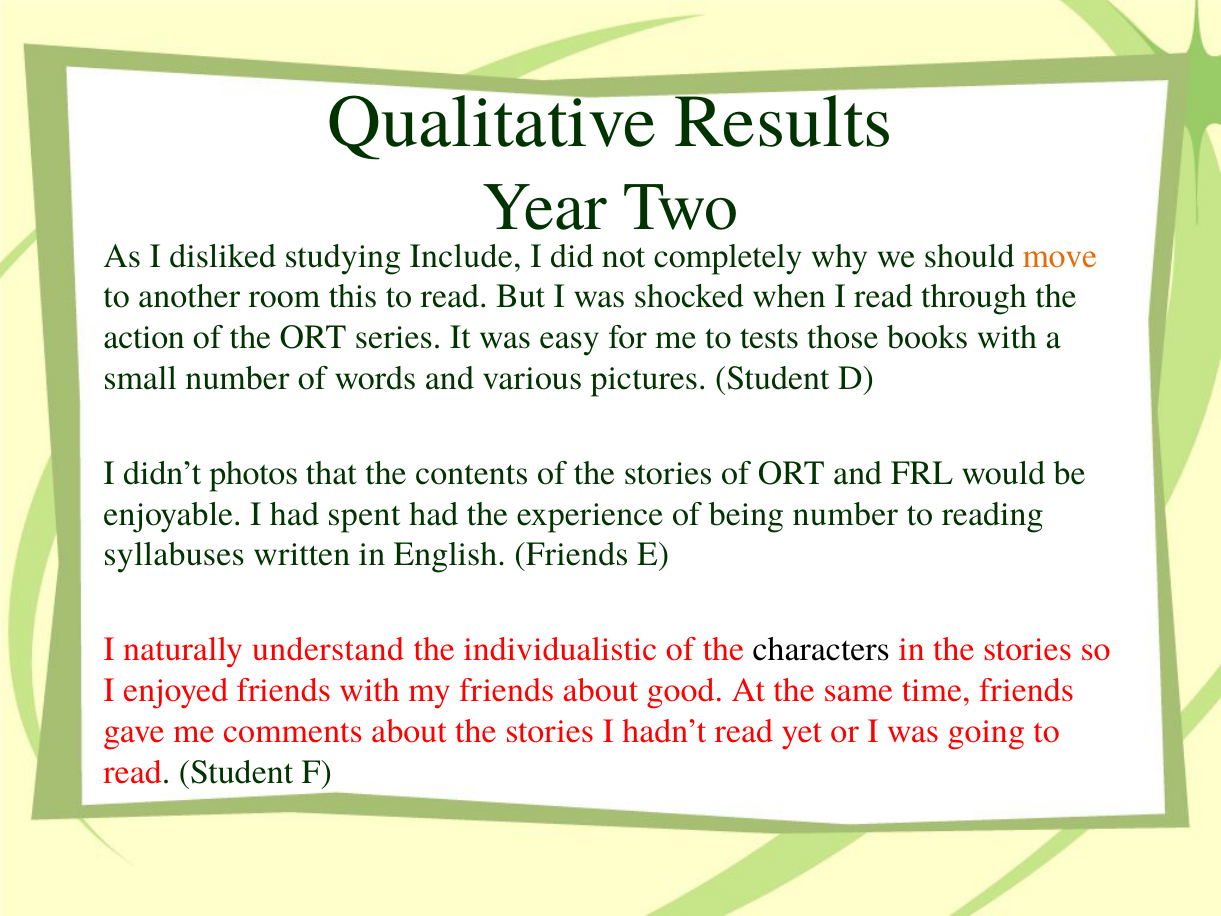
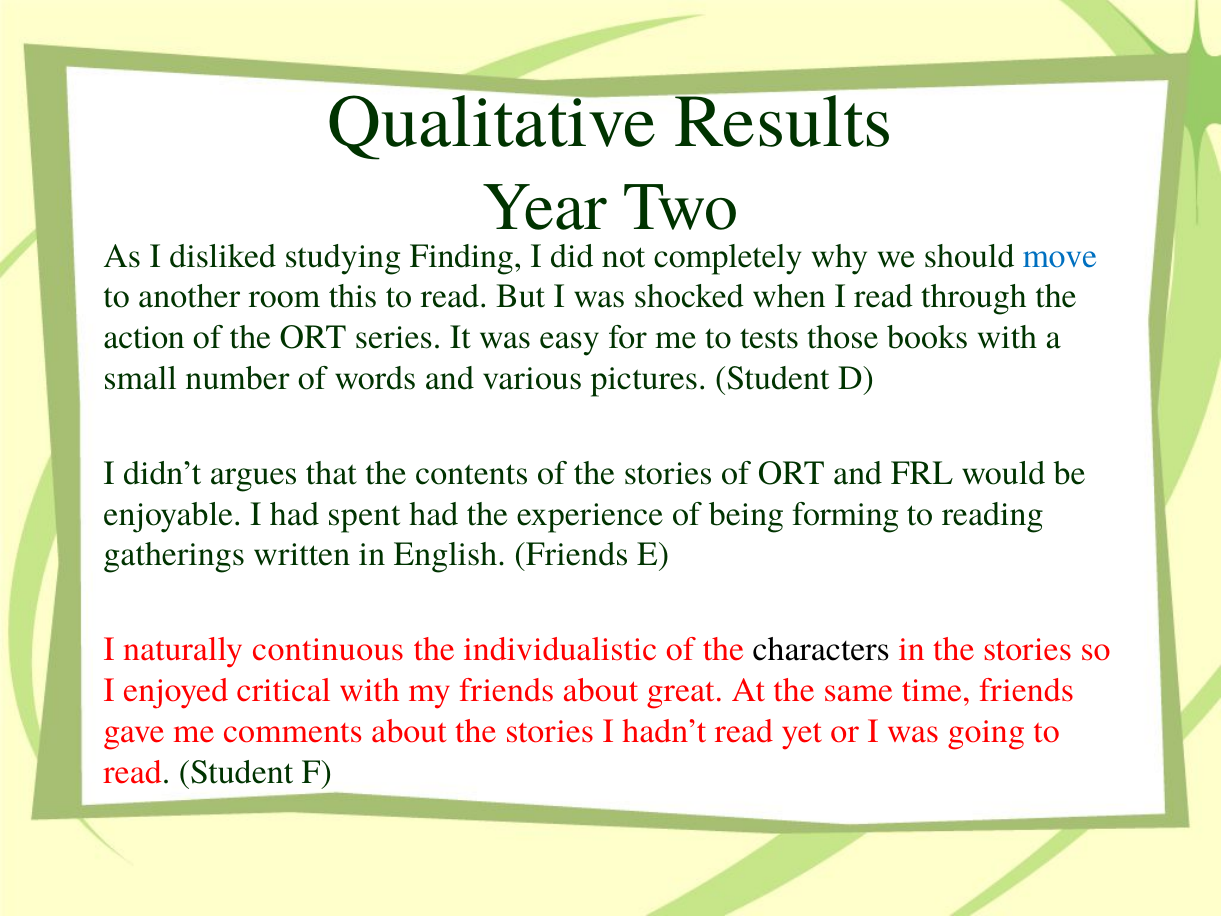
Include: Include -> Finding
move colour: orange -> blue
photos: photos -> argues
being number: number -> forming
syllabuses: syllabuses -> gatherings
understand: understand -> continuous
enjoyed friends: friends -> critical
good: good -> great
